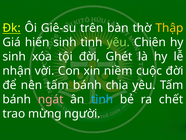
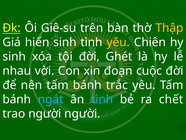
yêu at (118, 42) colour: light green -> yellow
nhận: nhận -> nhau
niềm: niềm -> đoạn
chia: chia -> trắc
ngát colour: pink -> light blue
trao mừng: mừng -> người
